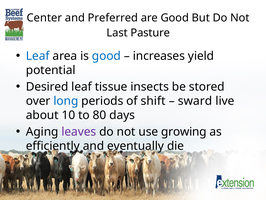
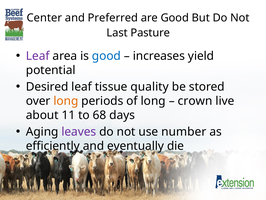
Leaf at (38, 56) colour: blue -> purple
insects: insects -> quality
long at (66, 101) colour: blue -> orange
of shift: shift -> long
sward: sward -> crown
10: 10 -> 11
80: 80 -> 68
growing: growing -> number
